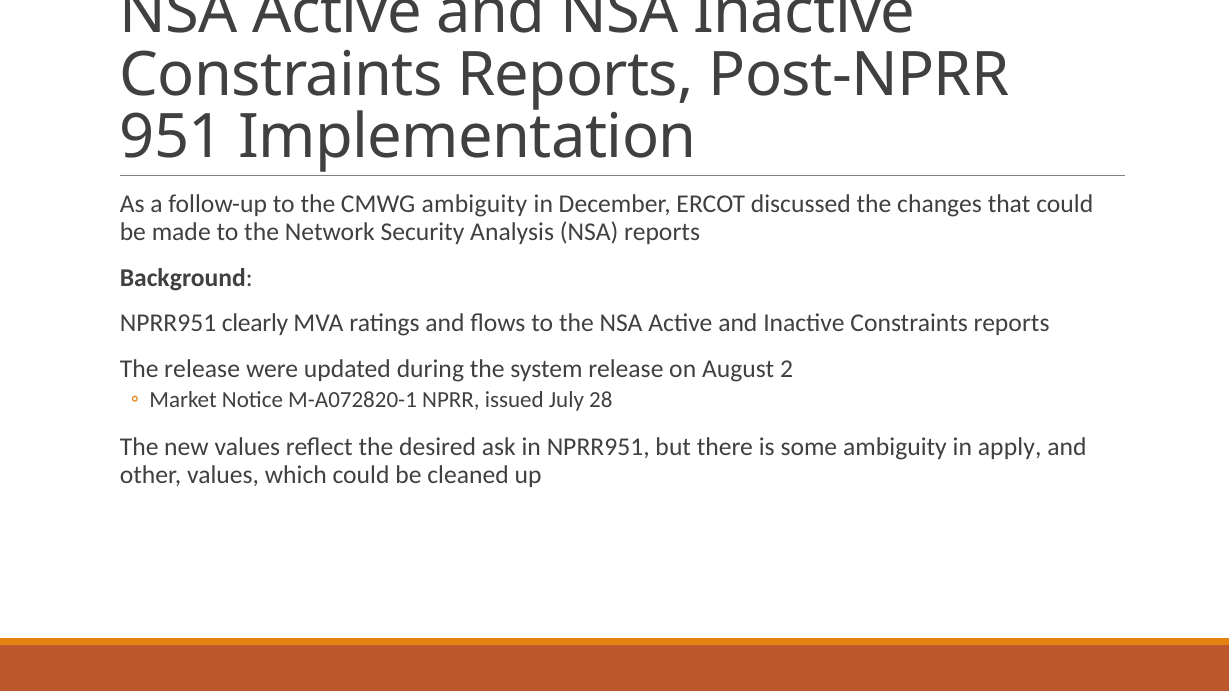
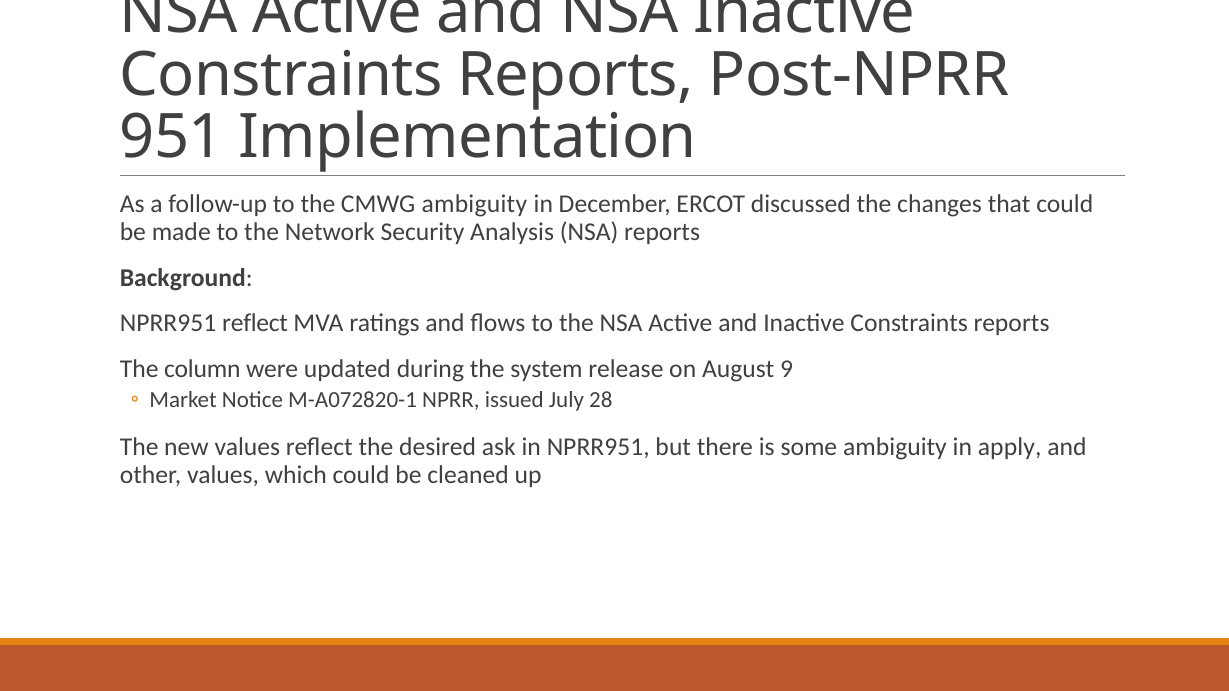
NPRR951 clearly: clearly -> reflect
The release: release -> column
2: 2 -> 9
